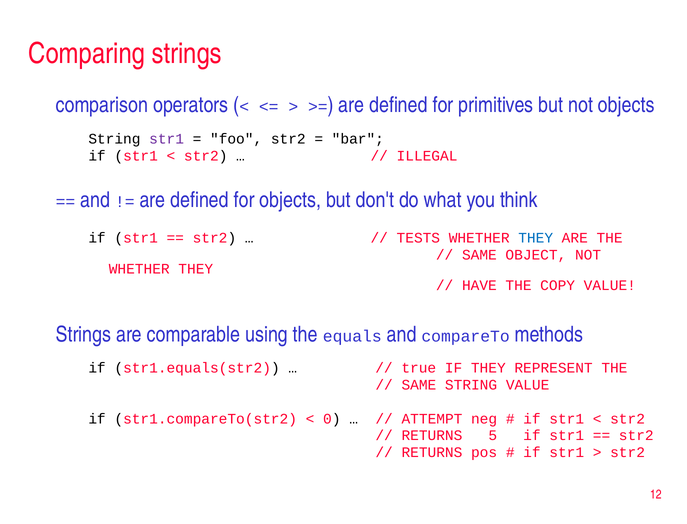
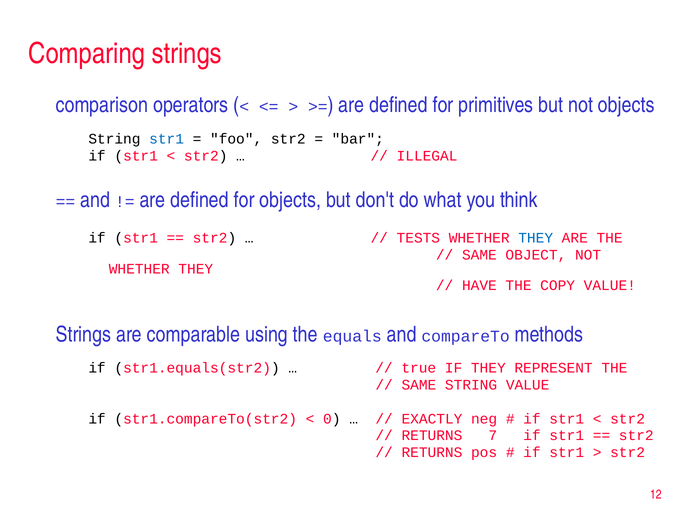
str1 at (167, 139) colour: purple -> blue
ATTEMPT: ATTEMPT -> EXACTLY
5: 5 -> 7
